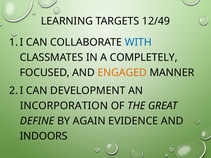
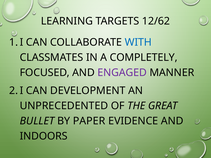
12/49: 12/49 -> 12/62
ENGAGED colour: orange -> purple
INCORPORATION: INCORPORATION -> UNPRECEDENTED
DEFINE: DEFINE -> BULLET
AGAIN: AGAIN -> PAPER
